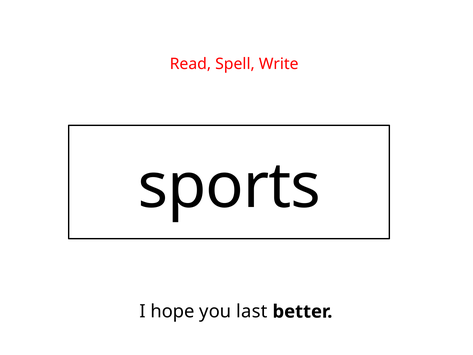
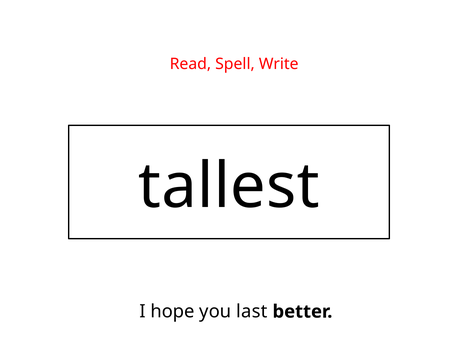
sports: sports -> tallest
